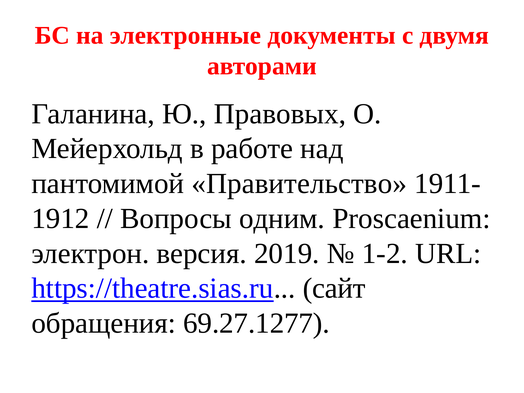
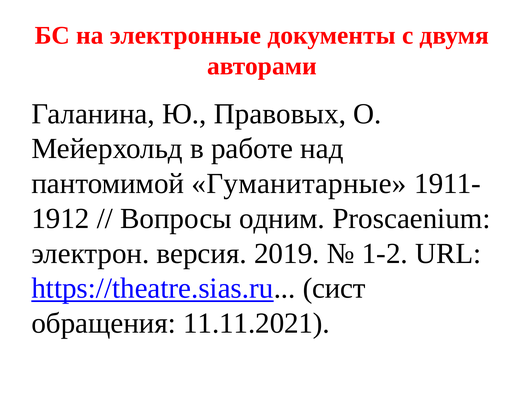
Правительство: Правительство -> Гуманитарные
сайт: сайт -> сист
69.27.1277: 69.27.1277 -> 11.11.2021
